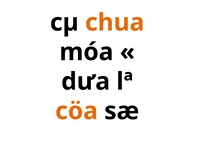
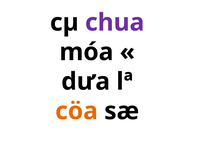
chua colour: orange -> purple
